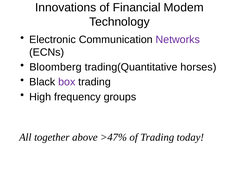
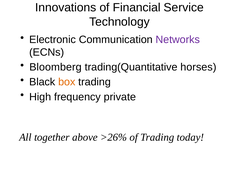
Modem: Modem -> Service
box colour: purple -> orange
groups: groups -> private
>47%: >47% -> >26%
